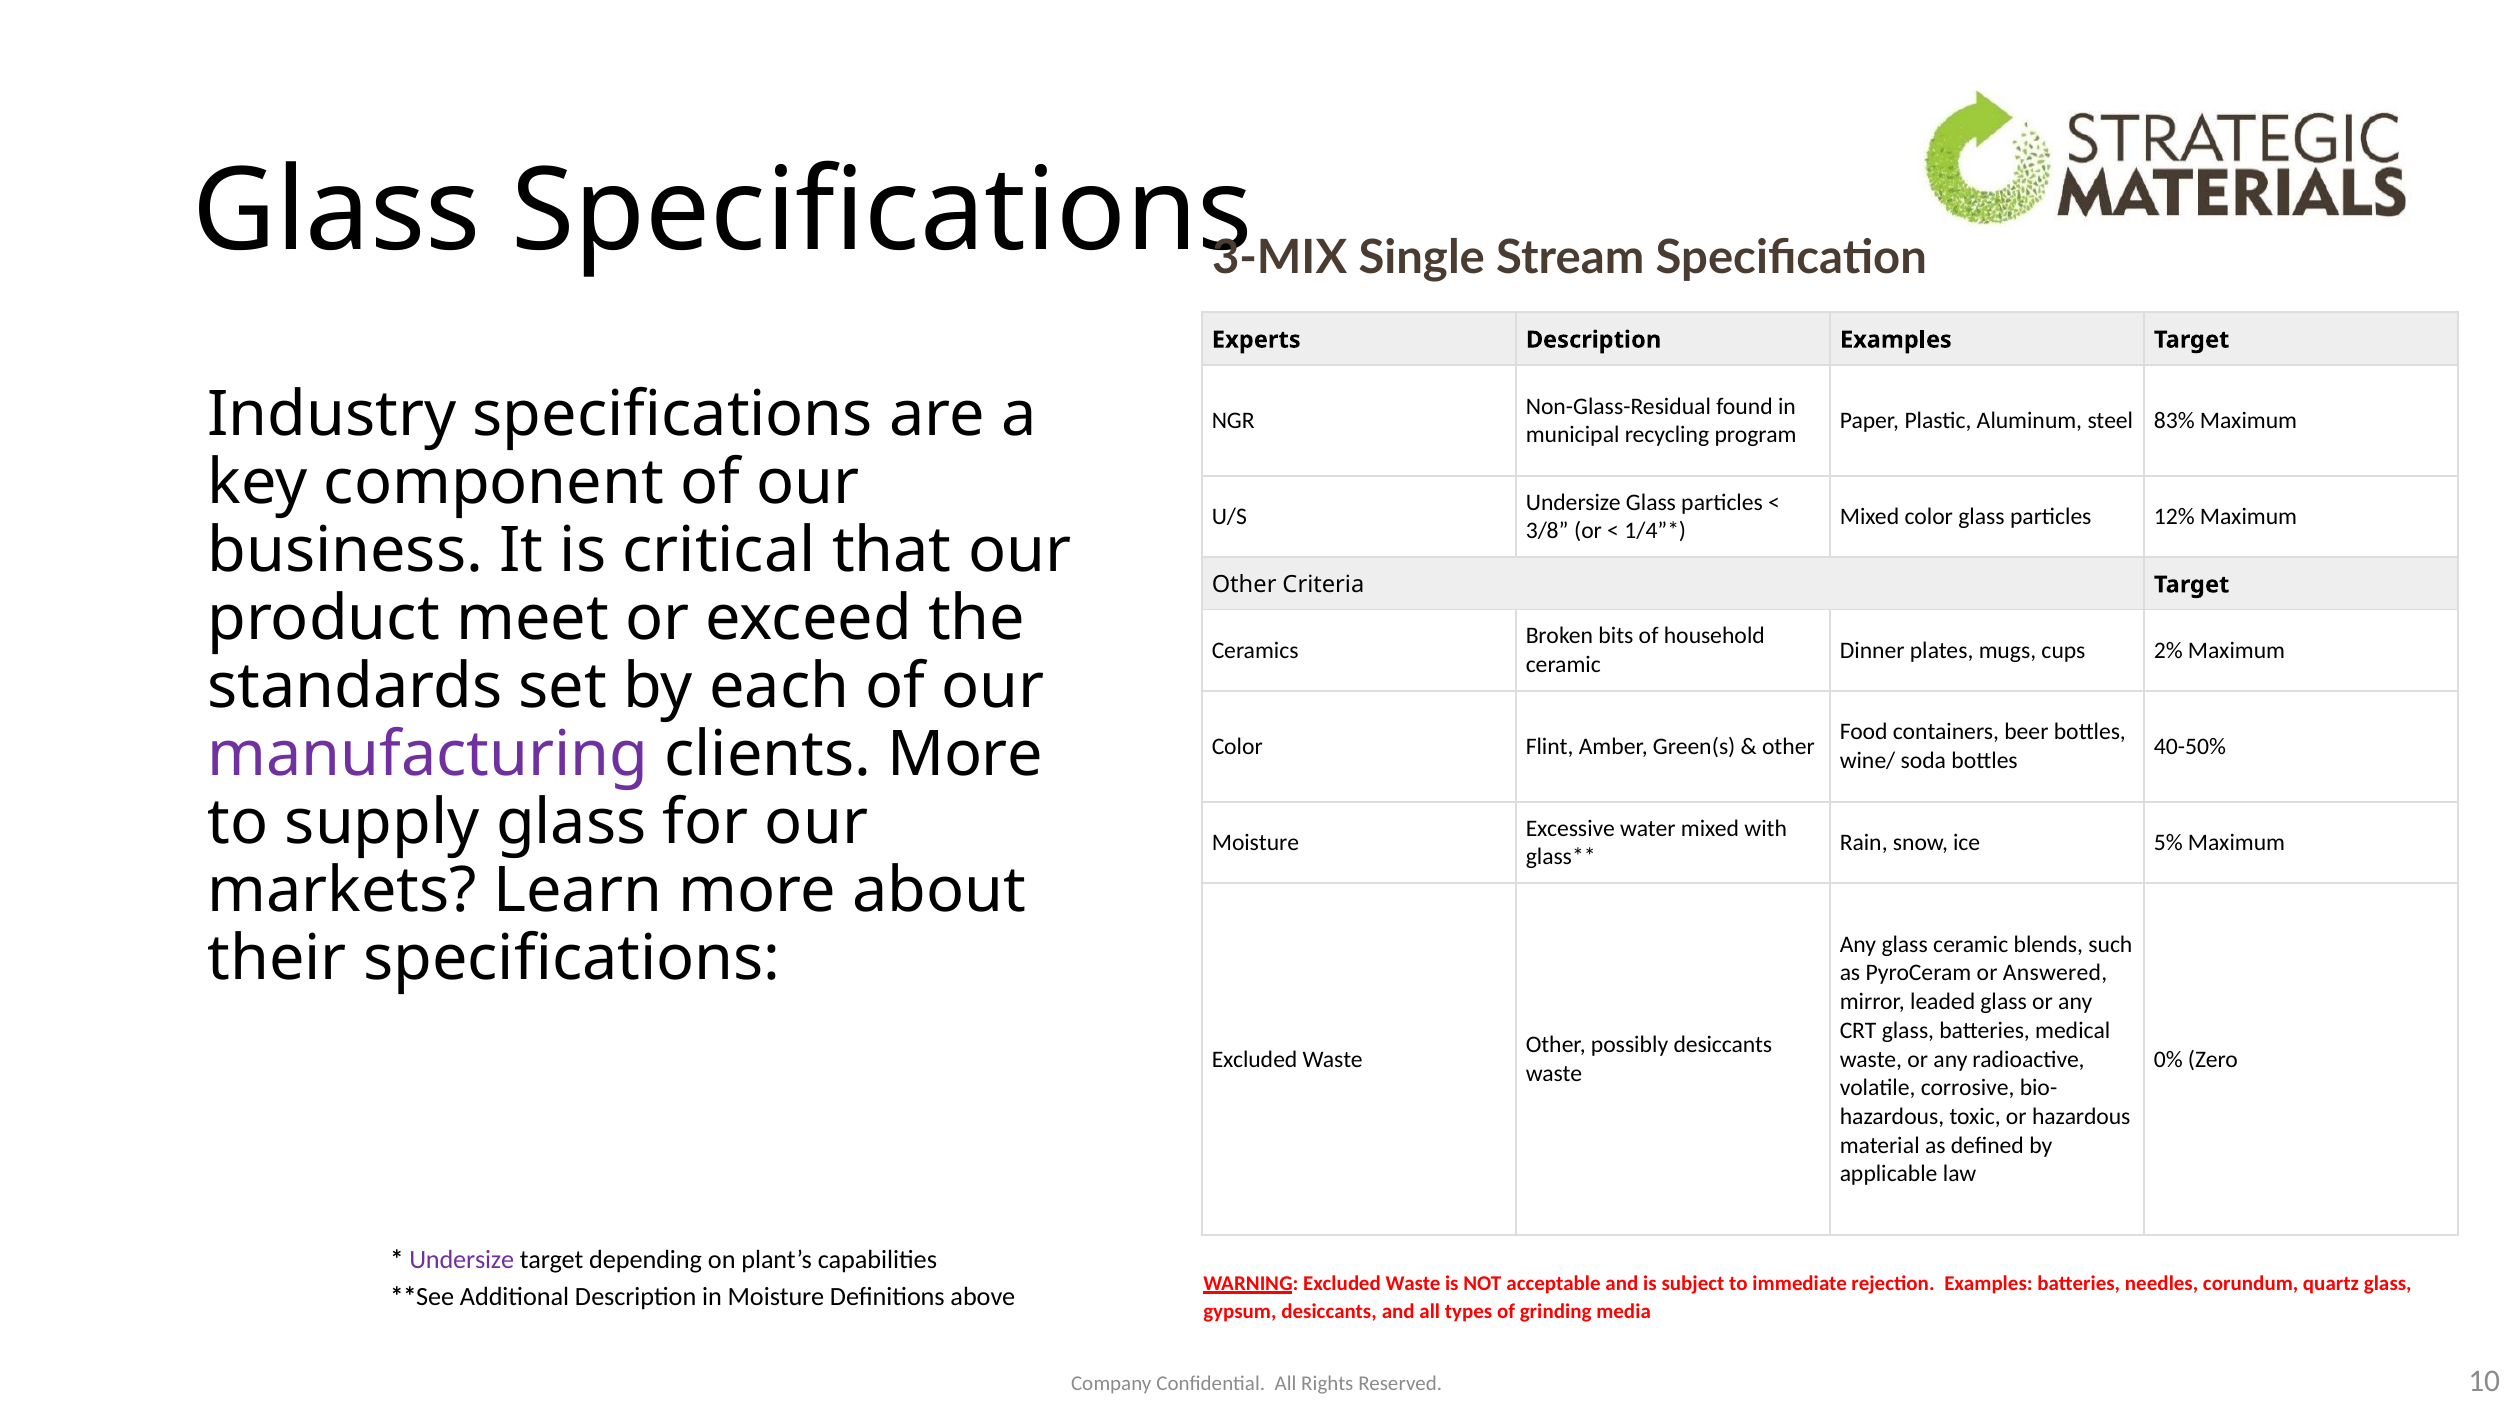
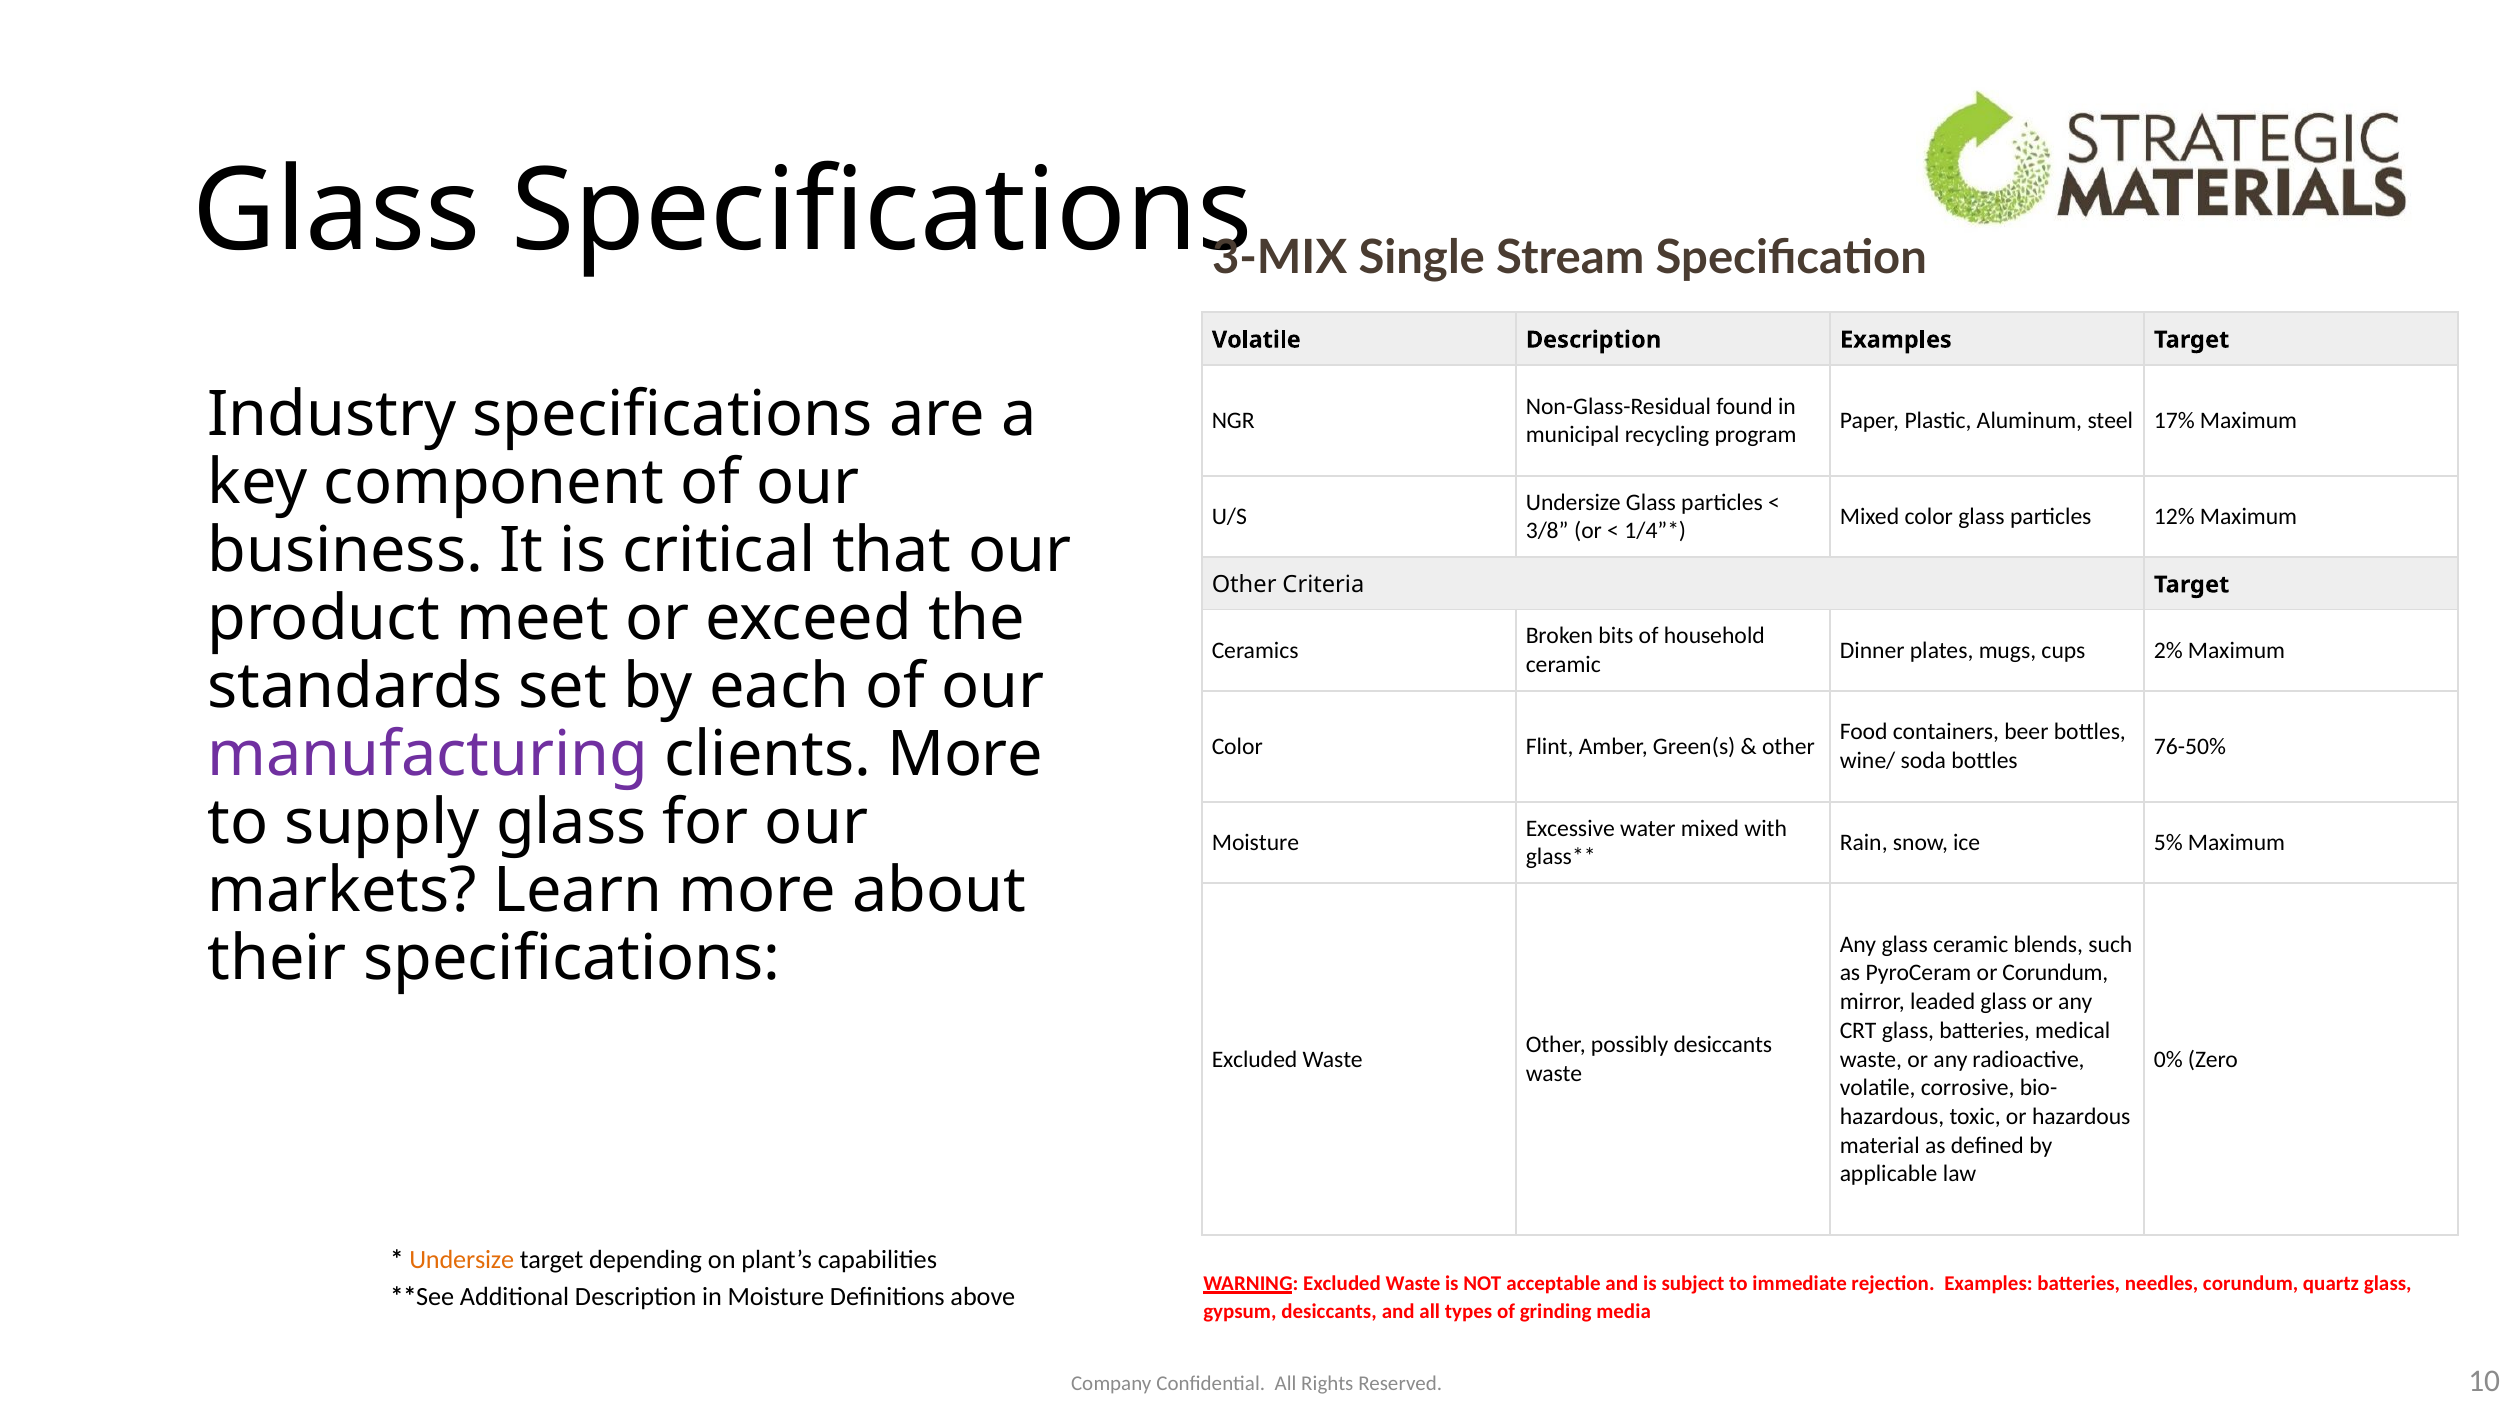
Experts at (1256, 340): Experts -> Volatile
83%: 83% -> 17%
40-50%: 40-50% -> 76-50%
or Answered: Answered -> Corundum
Undersize at (462, 1260) colour: purple -> orange
